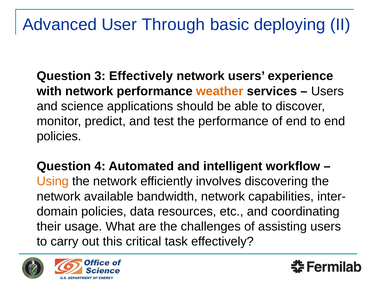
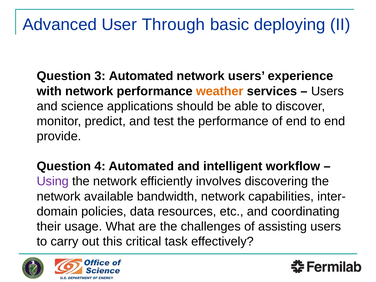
3 Effectively: Effectively -> Automated
policies at (59, 136): policies -> provide
Using colour: orange -> purple
